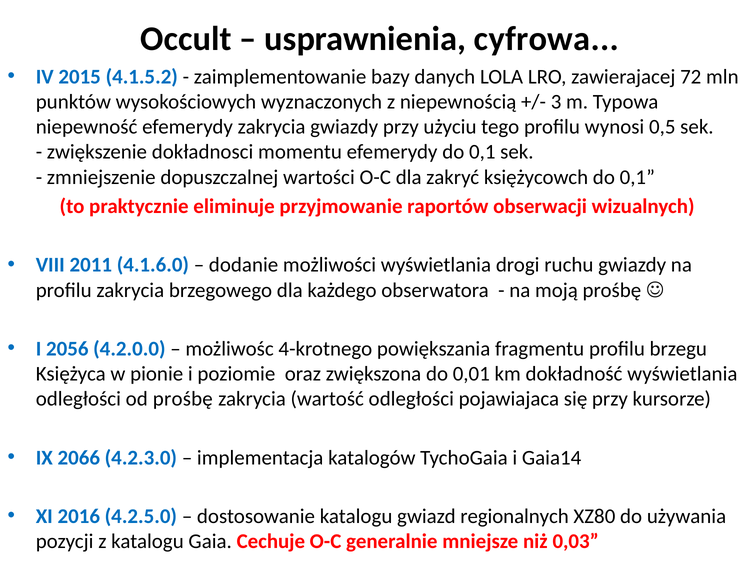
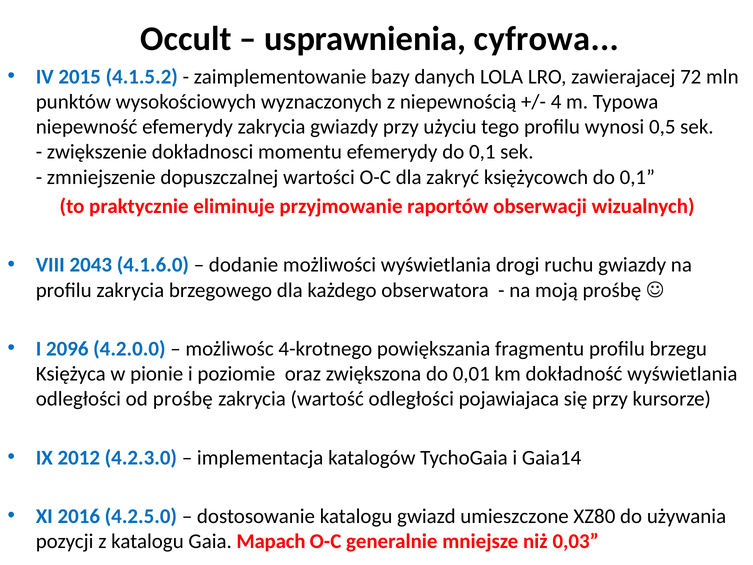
3: 3 -> 4
2011: 2011 -> 2043
2056: 2056 -> 2096
2066: 2066 -> 2012
regionalnych: regionalnych -> umieszczone
Cechuje: Cechuje -> Mapach
